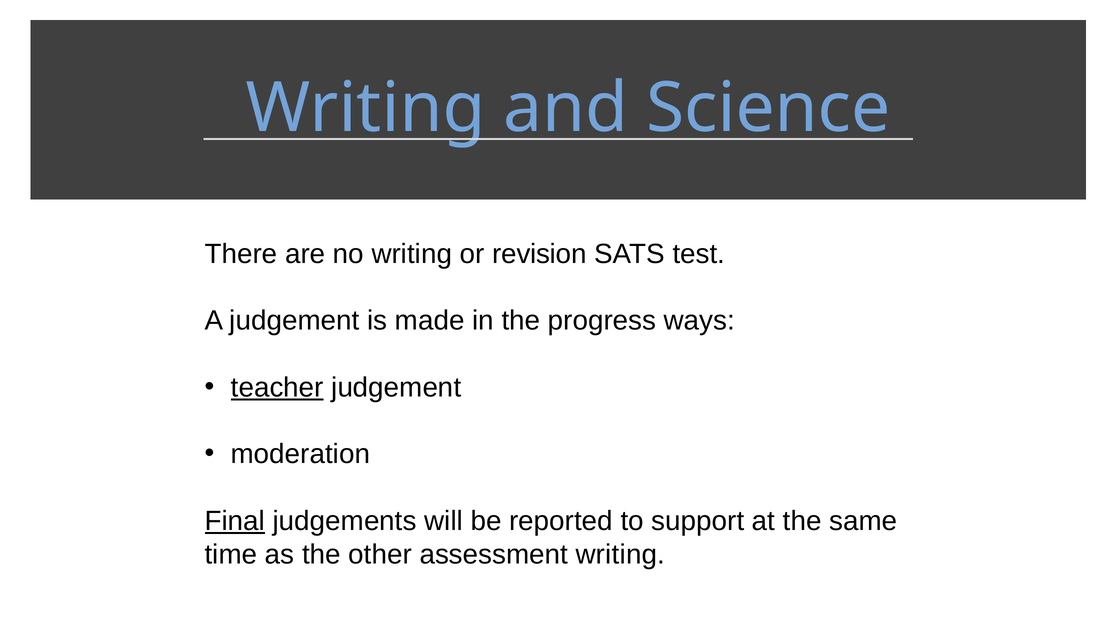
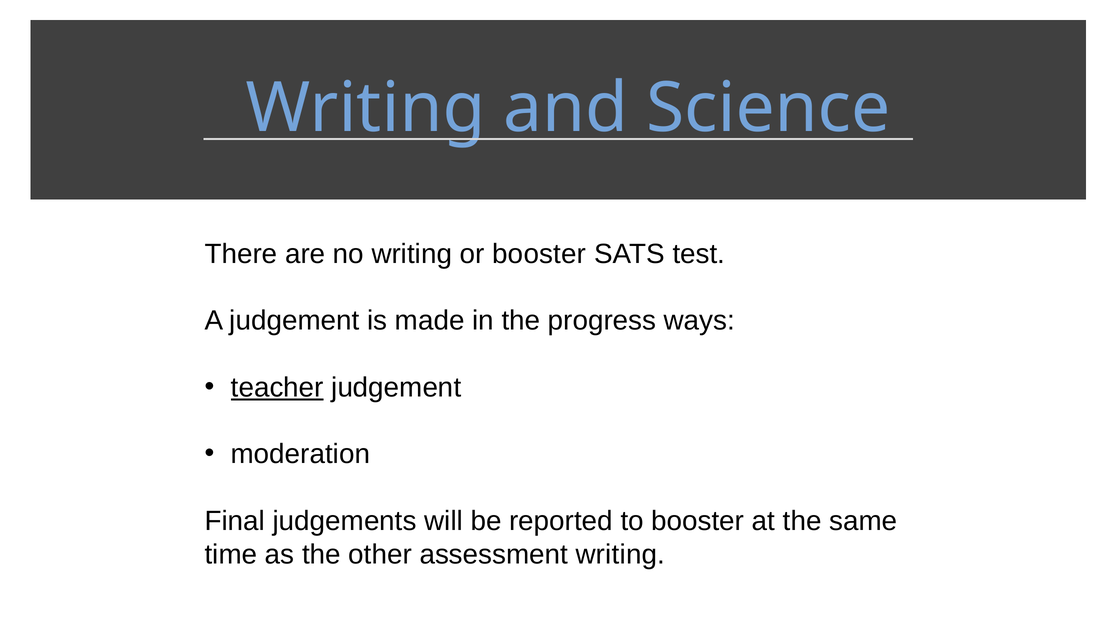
or revision: revision -> booster
Final underline: present -> none
to support: support -> booster
